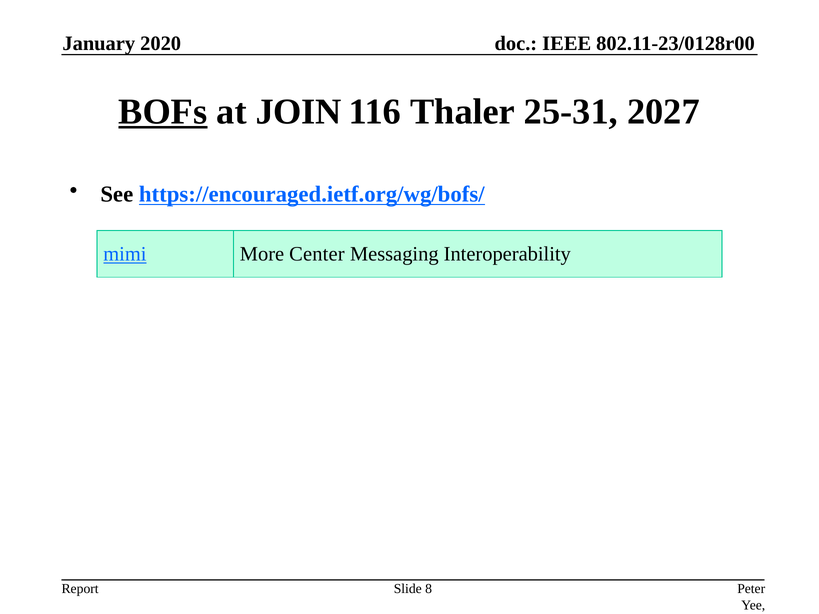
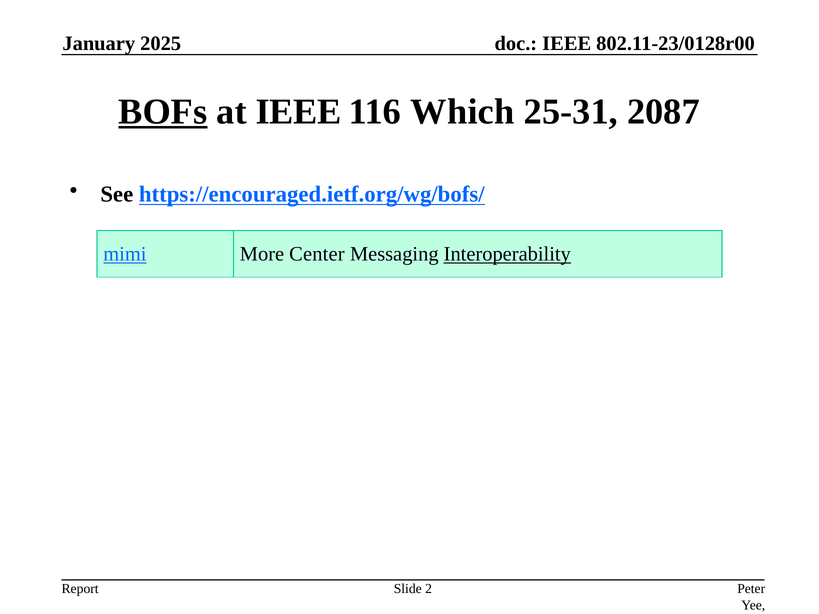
2020: 2020 -> 2025
at JOIN: JOIN -> IEEE
Thaler: Thaler -> Which
2027: 2027 -> 2087
Interoperability underline: none -> present
8: 8 -> 2
